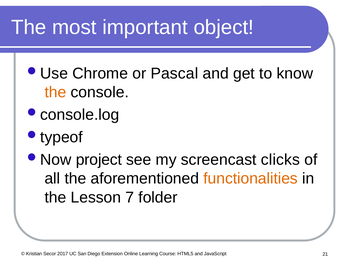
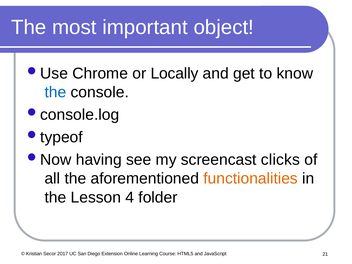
Pascal: Pascal -> Locally
the at (55, 92) colour: orange -> blue
project: project -> having
7: 7 -> 4
